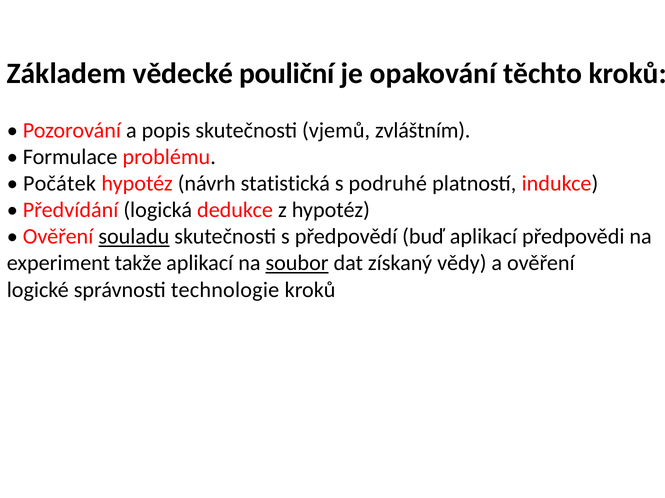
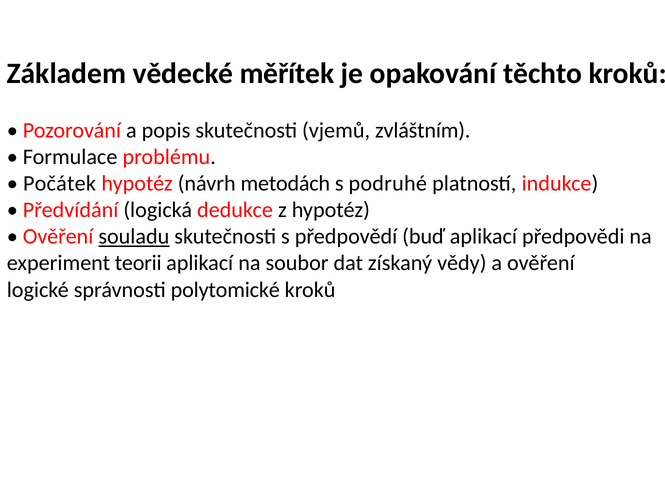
pouliční: pouliční -> měřítek
statistická: statistická -> metodách
takže: takže -> teorii
soubor underline: present -> none
technologie: technologie -> polytomické
